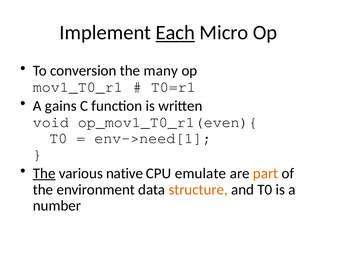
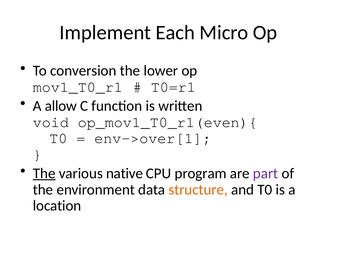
Each underline: present -> none
many: many -> lower
gains: gains -> allow
env->need[1: env->need[1 -> env->over[1
emulate: emulate -> program
part colour: orange -> purple
number: number -> location
